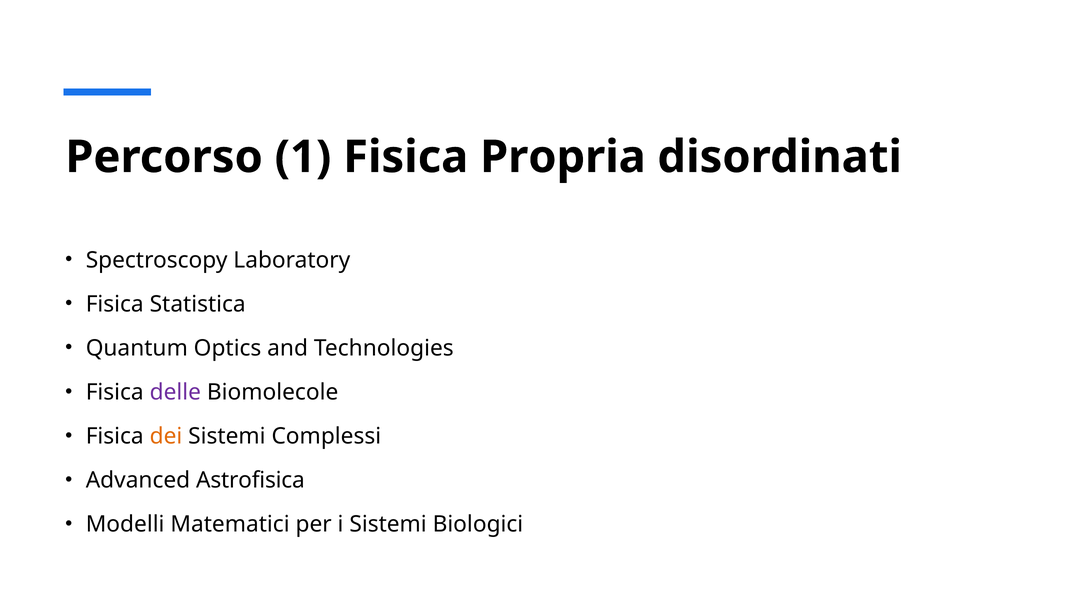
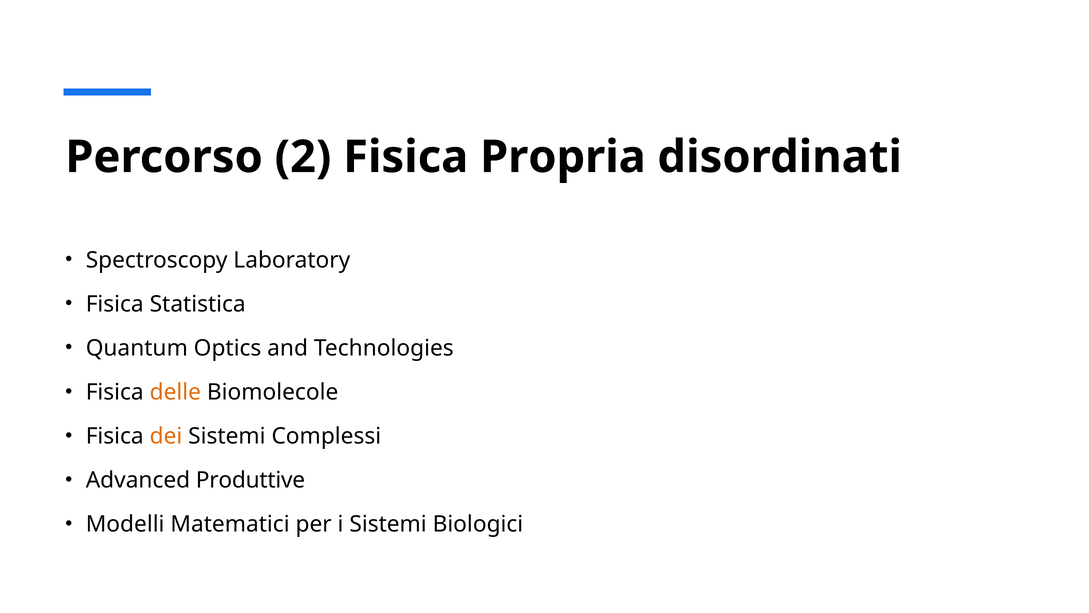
1: 1 -> 2
delle colour: purple -> orange
Astrofisica: Astrofisica -> Produttive
